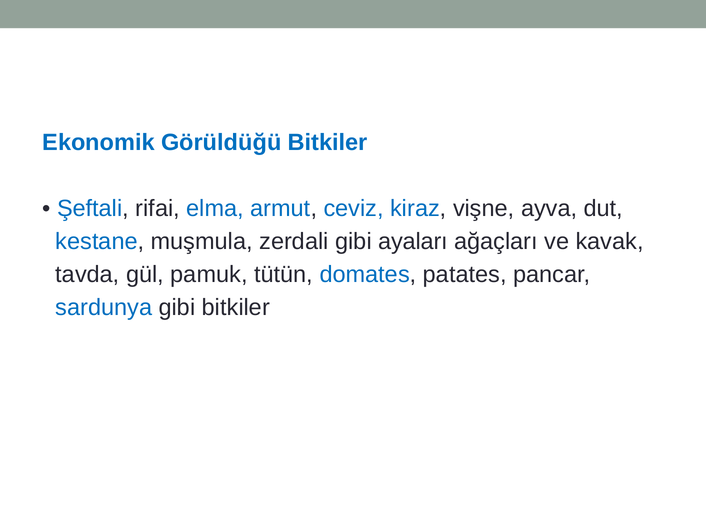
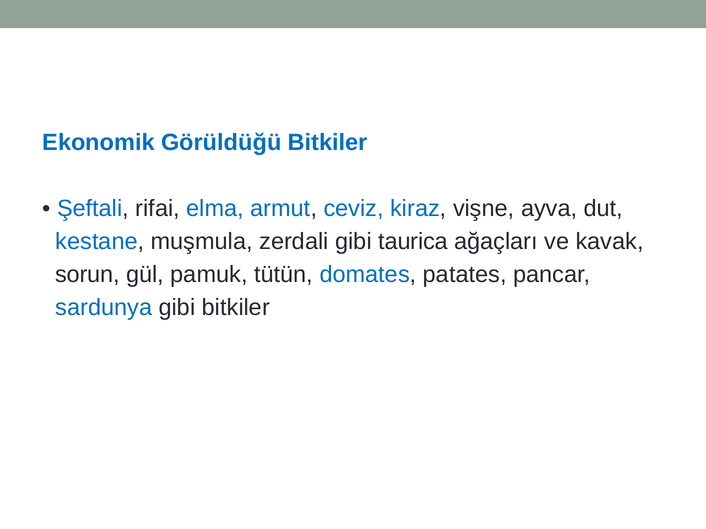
ayaları: ayaları -> taurica
tavda: tavda -> sorun
